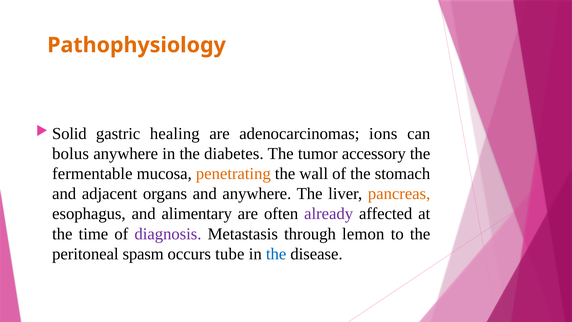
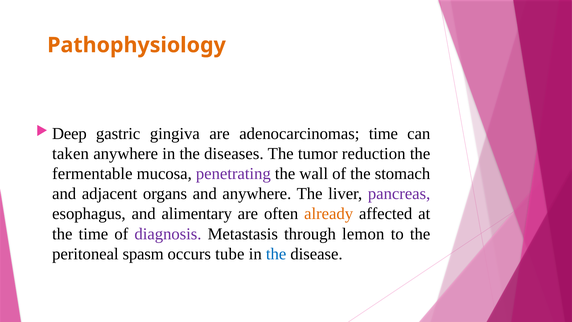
Solid: Solid -> Deep
healing: healing -> gingiva
adenocarcinomas ions: ions -> time
bolus: bolus -> taken
diabetes: diabetes -> diseases
accessory: accessory -> reduction
penetrating colour: orange -> purple
pancreas colour: orange -> purple
already colour: purple -> orange
